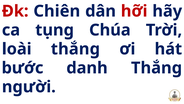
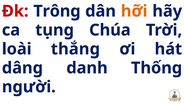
Chiên: Chiên -> Trông
hỡi colour: red -> orange
bước: bước -> dâng
danh Thắng: Thắng -> Thống
